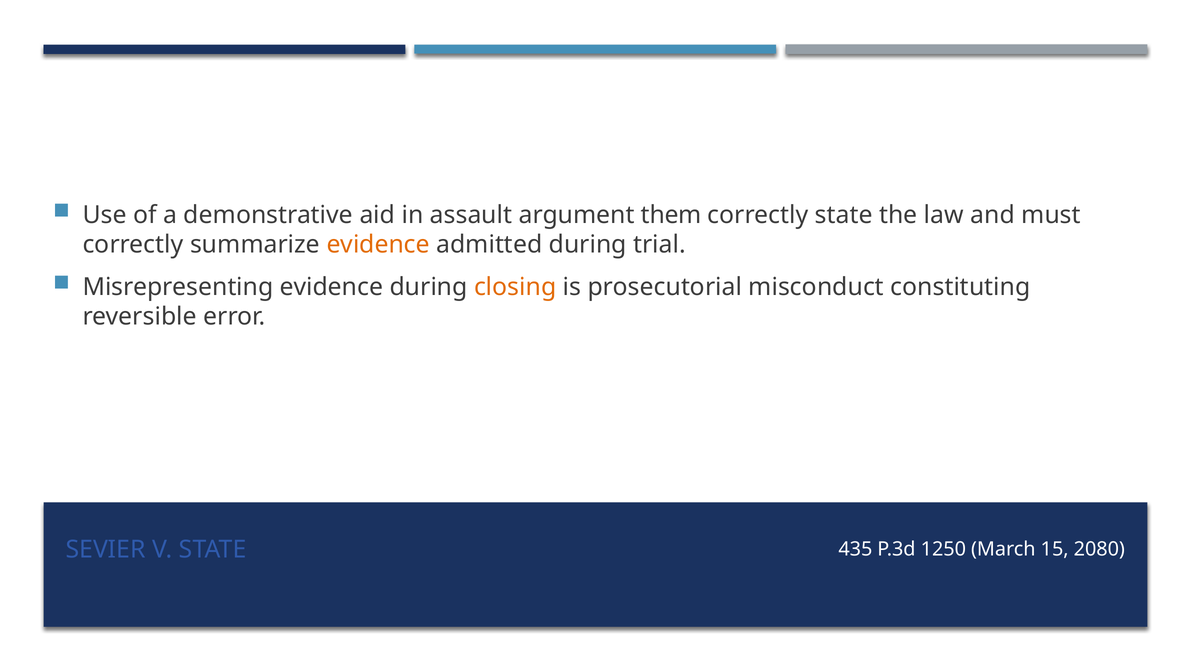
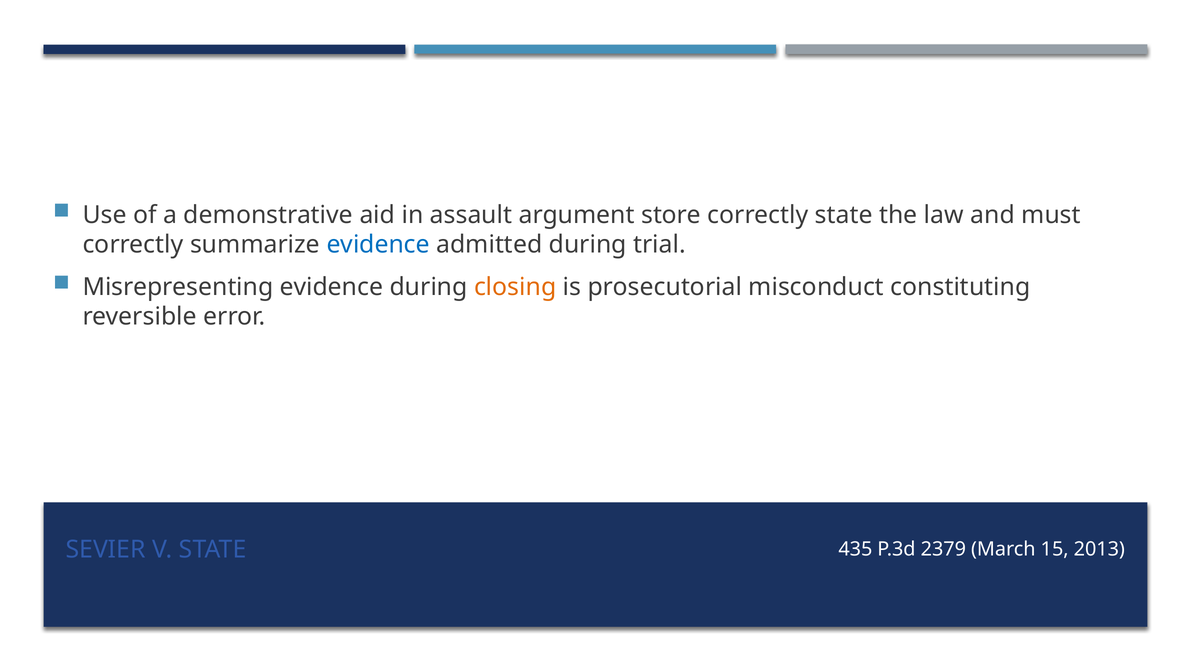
them: them -> store
evidence at (378, 245) colour: orange -> blue
1250: 1250 -> 2379
2080: 2080 -> 2013
